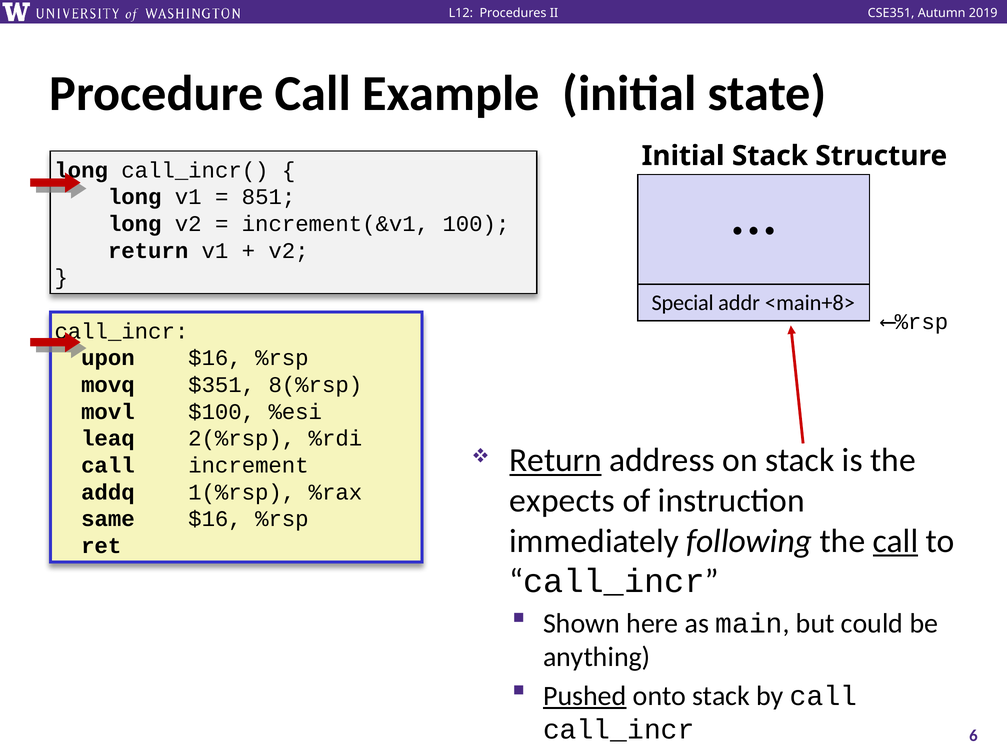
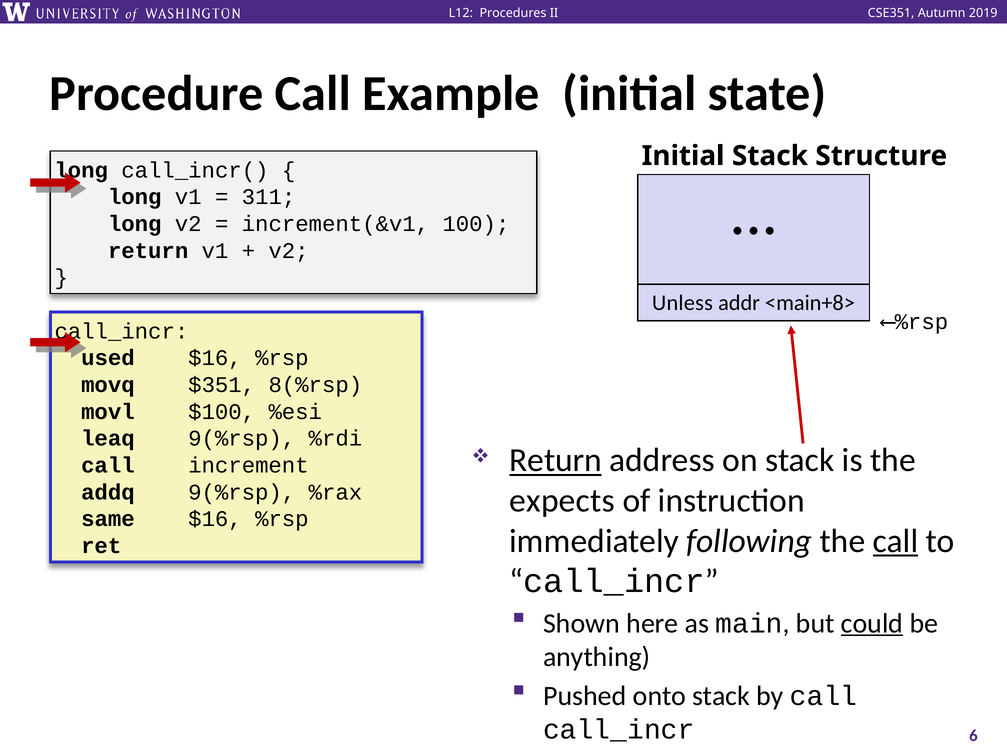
851: 851 -> 311
Special: Special -> Unless
upon: upon -> used
leaq 2(%rsp: 2(%rsp -> 9(%rsp
addq 1(%rsp: 1(%rsp -> 9(%rsp
could underline: none -> present
Pushed underline: present -> none
